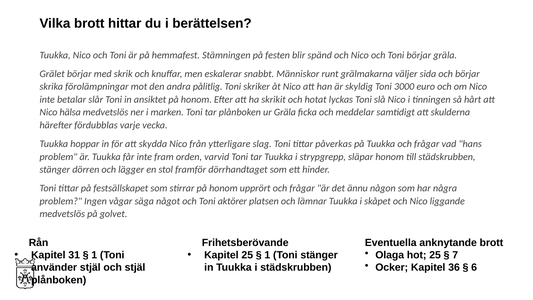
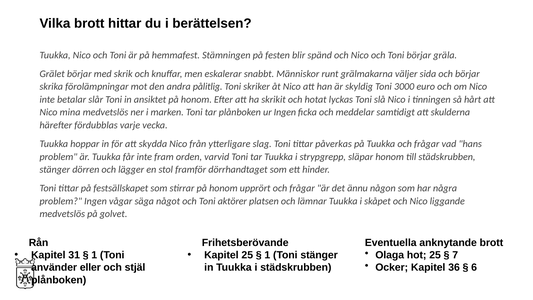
hälsa: hälsa -> mina
ur Gräla: Gräla -> Ingen
använder stjäl: stjäl -> eller
